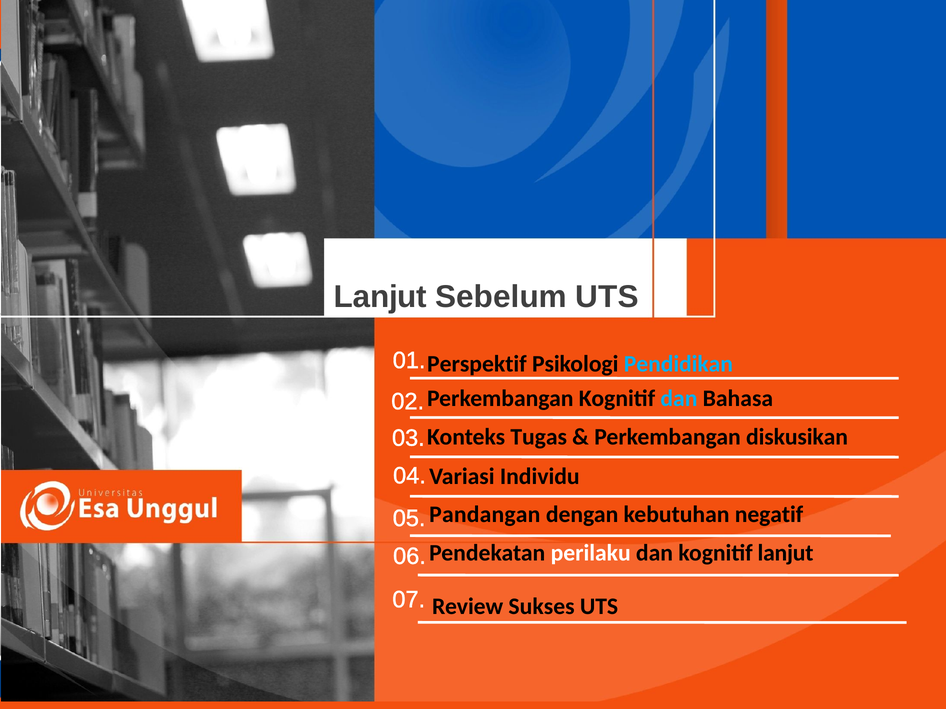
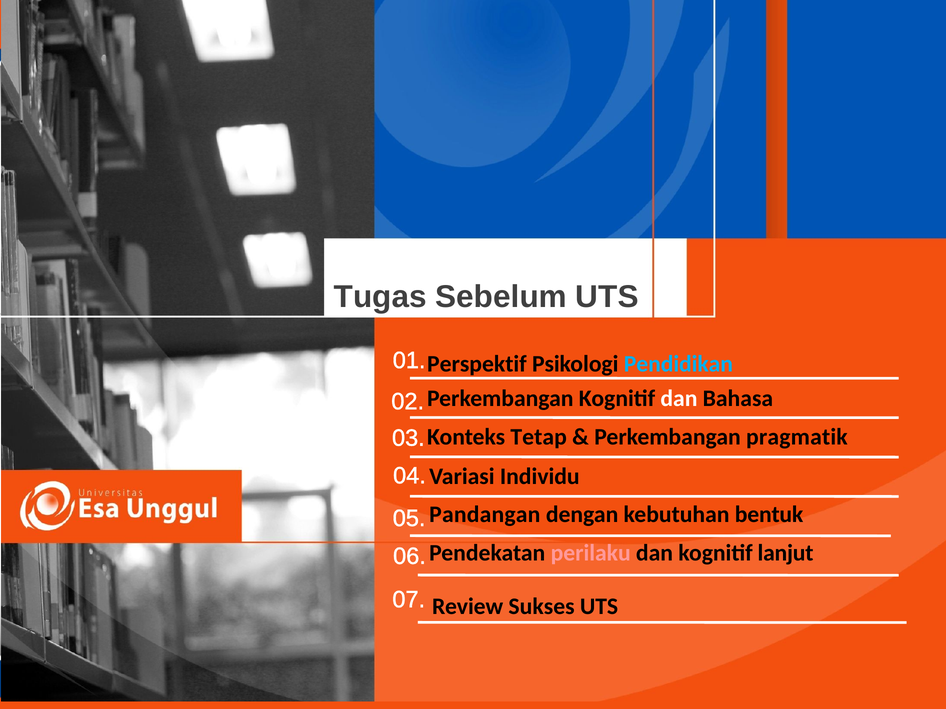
Lanjut at (380, 297): Lanjut -> Tugas
dan at (679, 399) colour: light blue -> white
Tugas: Tugas -> Tetap
diskusikan: diskusikan -> pragmatik
negatif: negatif -> bentuk
perilaku colour: white -> pink
